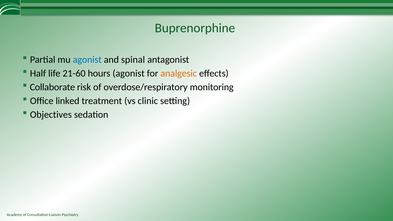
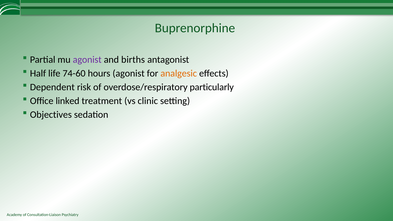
agonist at (87, 60) colour: blue -> purple
spinal: spinal -> births
21-60: 21-60 -> 74-60
Collaborate: Collaborate -> Dependent
monitoring: monitoring -> particularly
